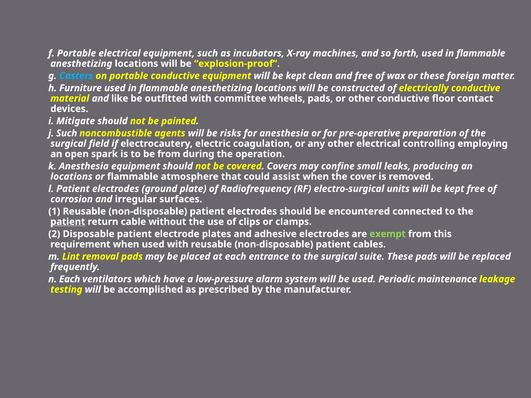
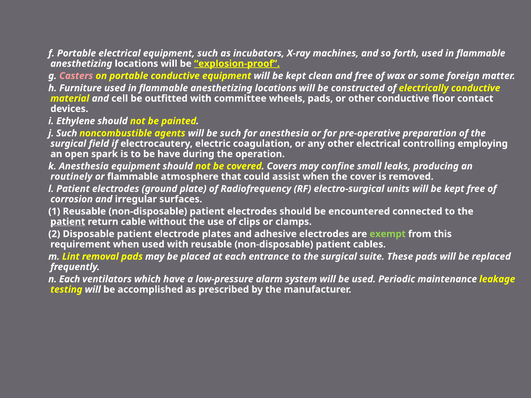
explosion-proof underline: none -> present
Casters colour: light blue -> pink
or these: these -> some
like: like -> cell
Mitigate: Mitigate -> Ethylene
be risks: risks -> such
be from: from -> have
locations at (71, 177): locations -> routinely
